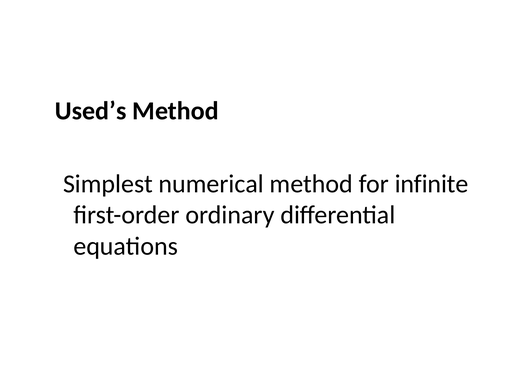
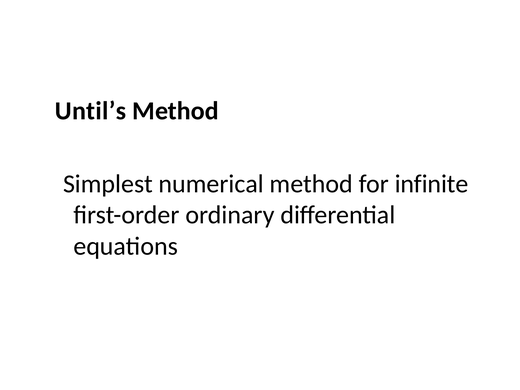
Used’s: Used’s -> Until’s
